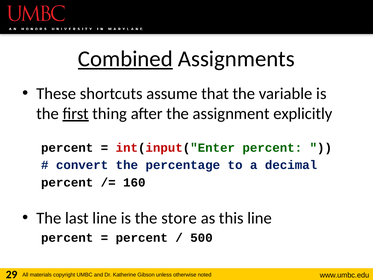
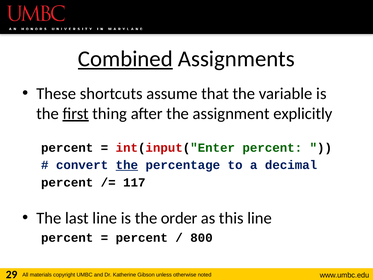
the at (127, 165) underline: none -> present
160: 160 -> 117
store: store -> order
500: 500 -> 800
